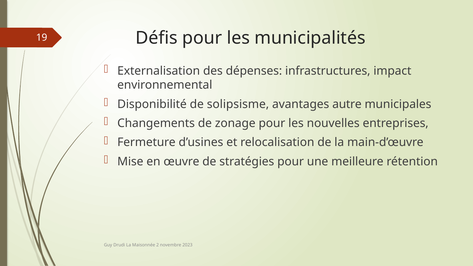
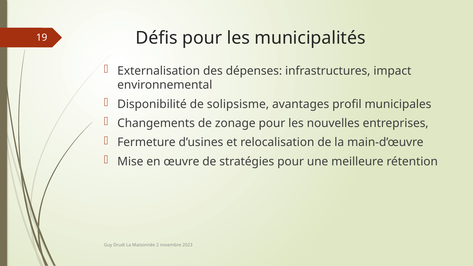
autre: autre -> profil
